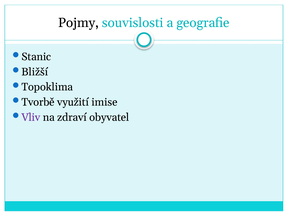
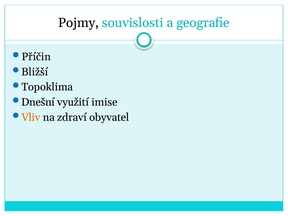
Stanic: Stanic -> Příčin
Tvorbě: Tvorbě -> Dnešní
Vliv colour: purple -> orange
